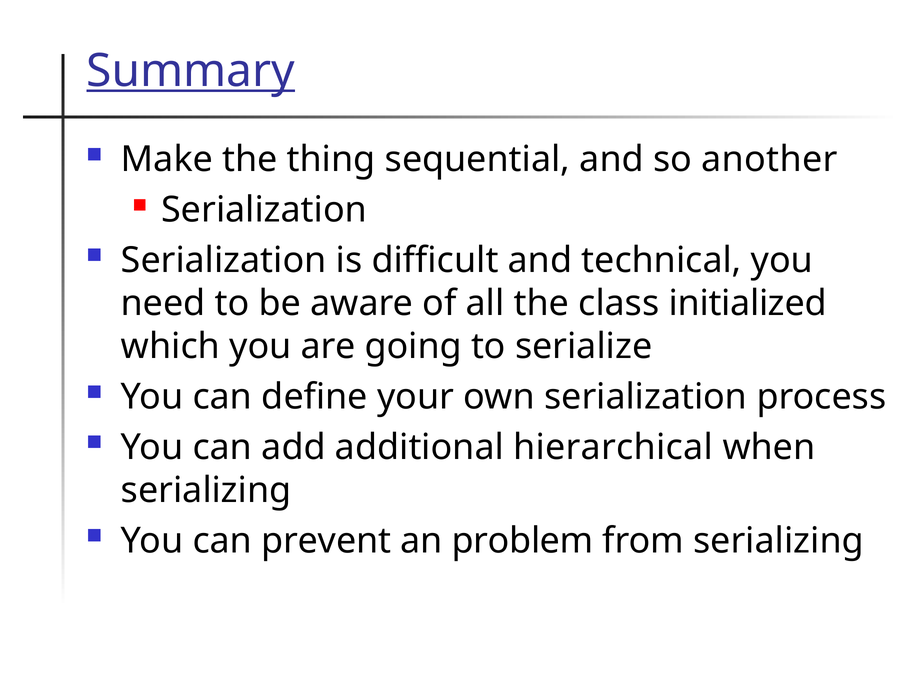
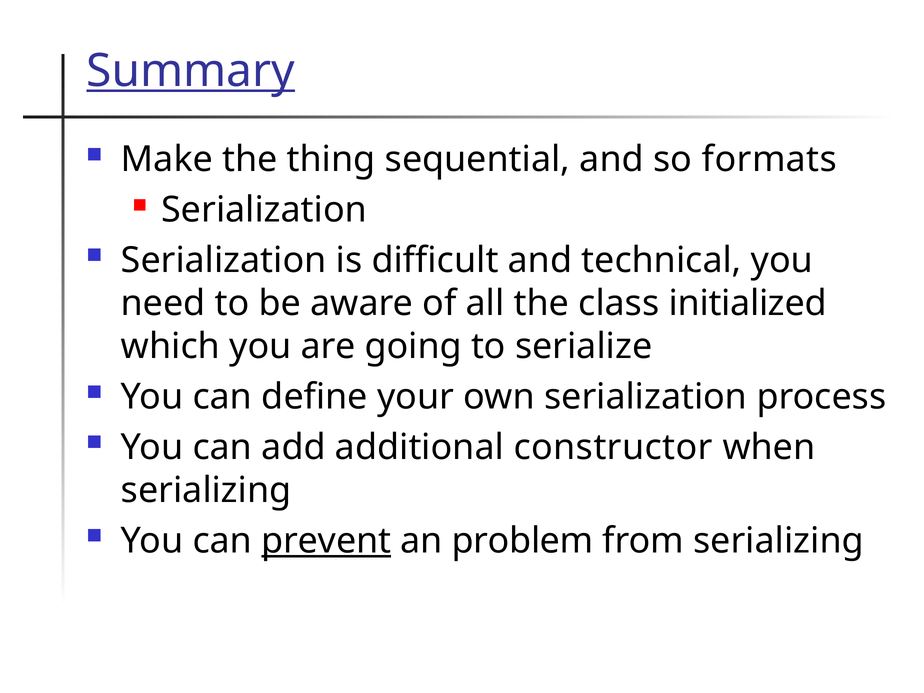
another: another -> formats
hierarchical: hierarchical -> constructor
prevent underline: none -> present
